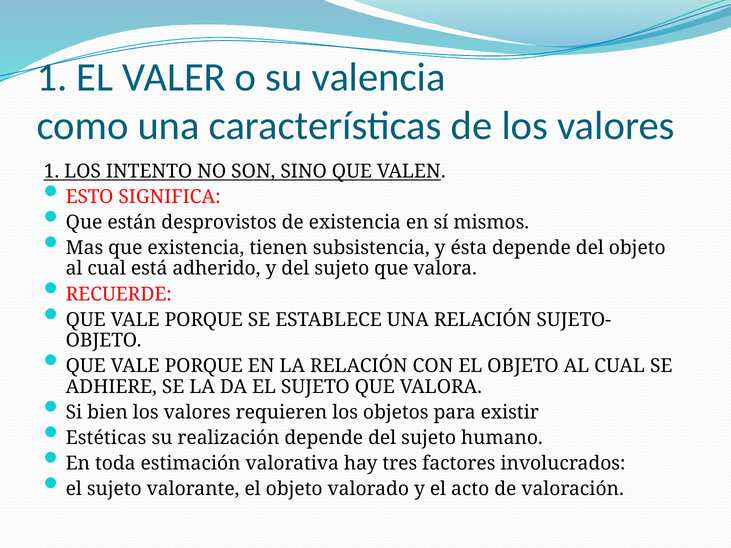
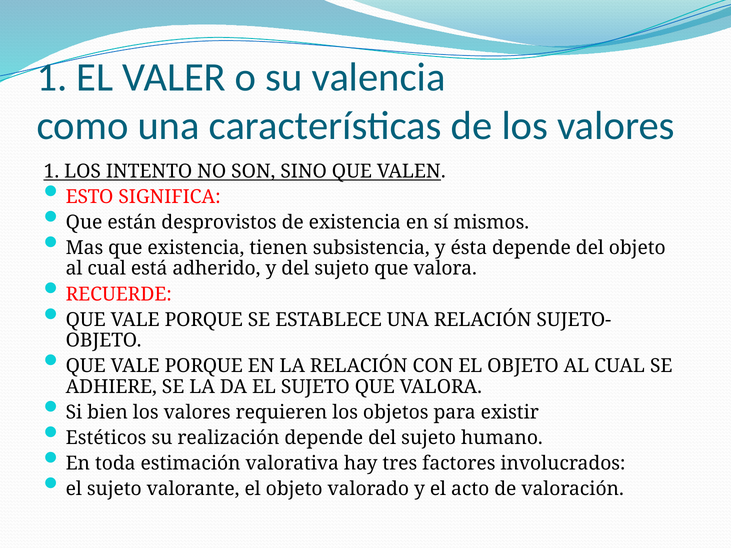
Estéticas: Estéticas -> Estéticos
